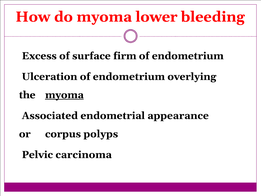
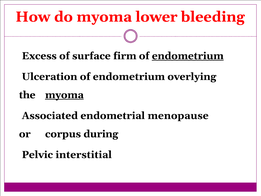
endometrium at (188, 56) underline: none -> present
appearance: appearance -> menopause
polyps: polyps -> during
carcinoma: carcinoma -> interstitial
